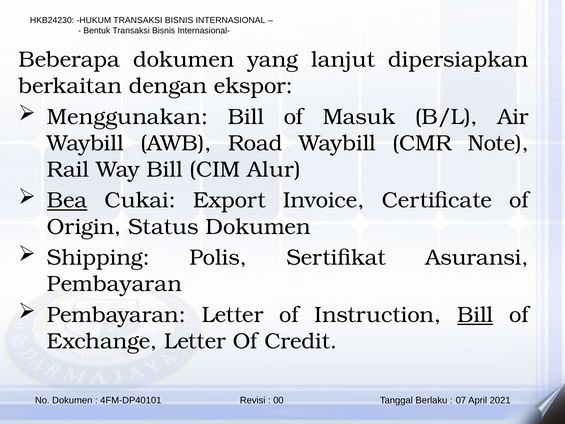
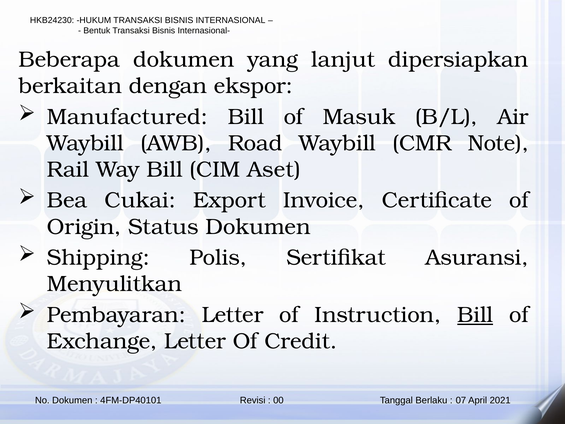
Menggunakan: Menggunakan -> Manufactured
Alur: Alur -> Aset
Bea underline: present -> none
Pembayaran at (114, 284): Pembayaran -> Menyulitkan
